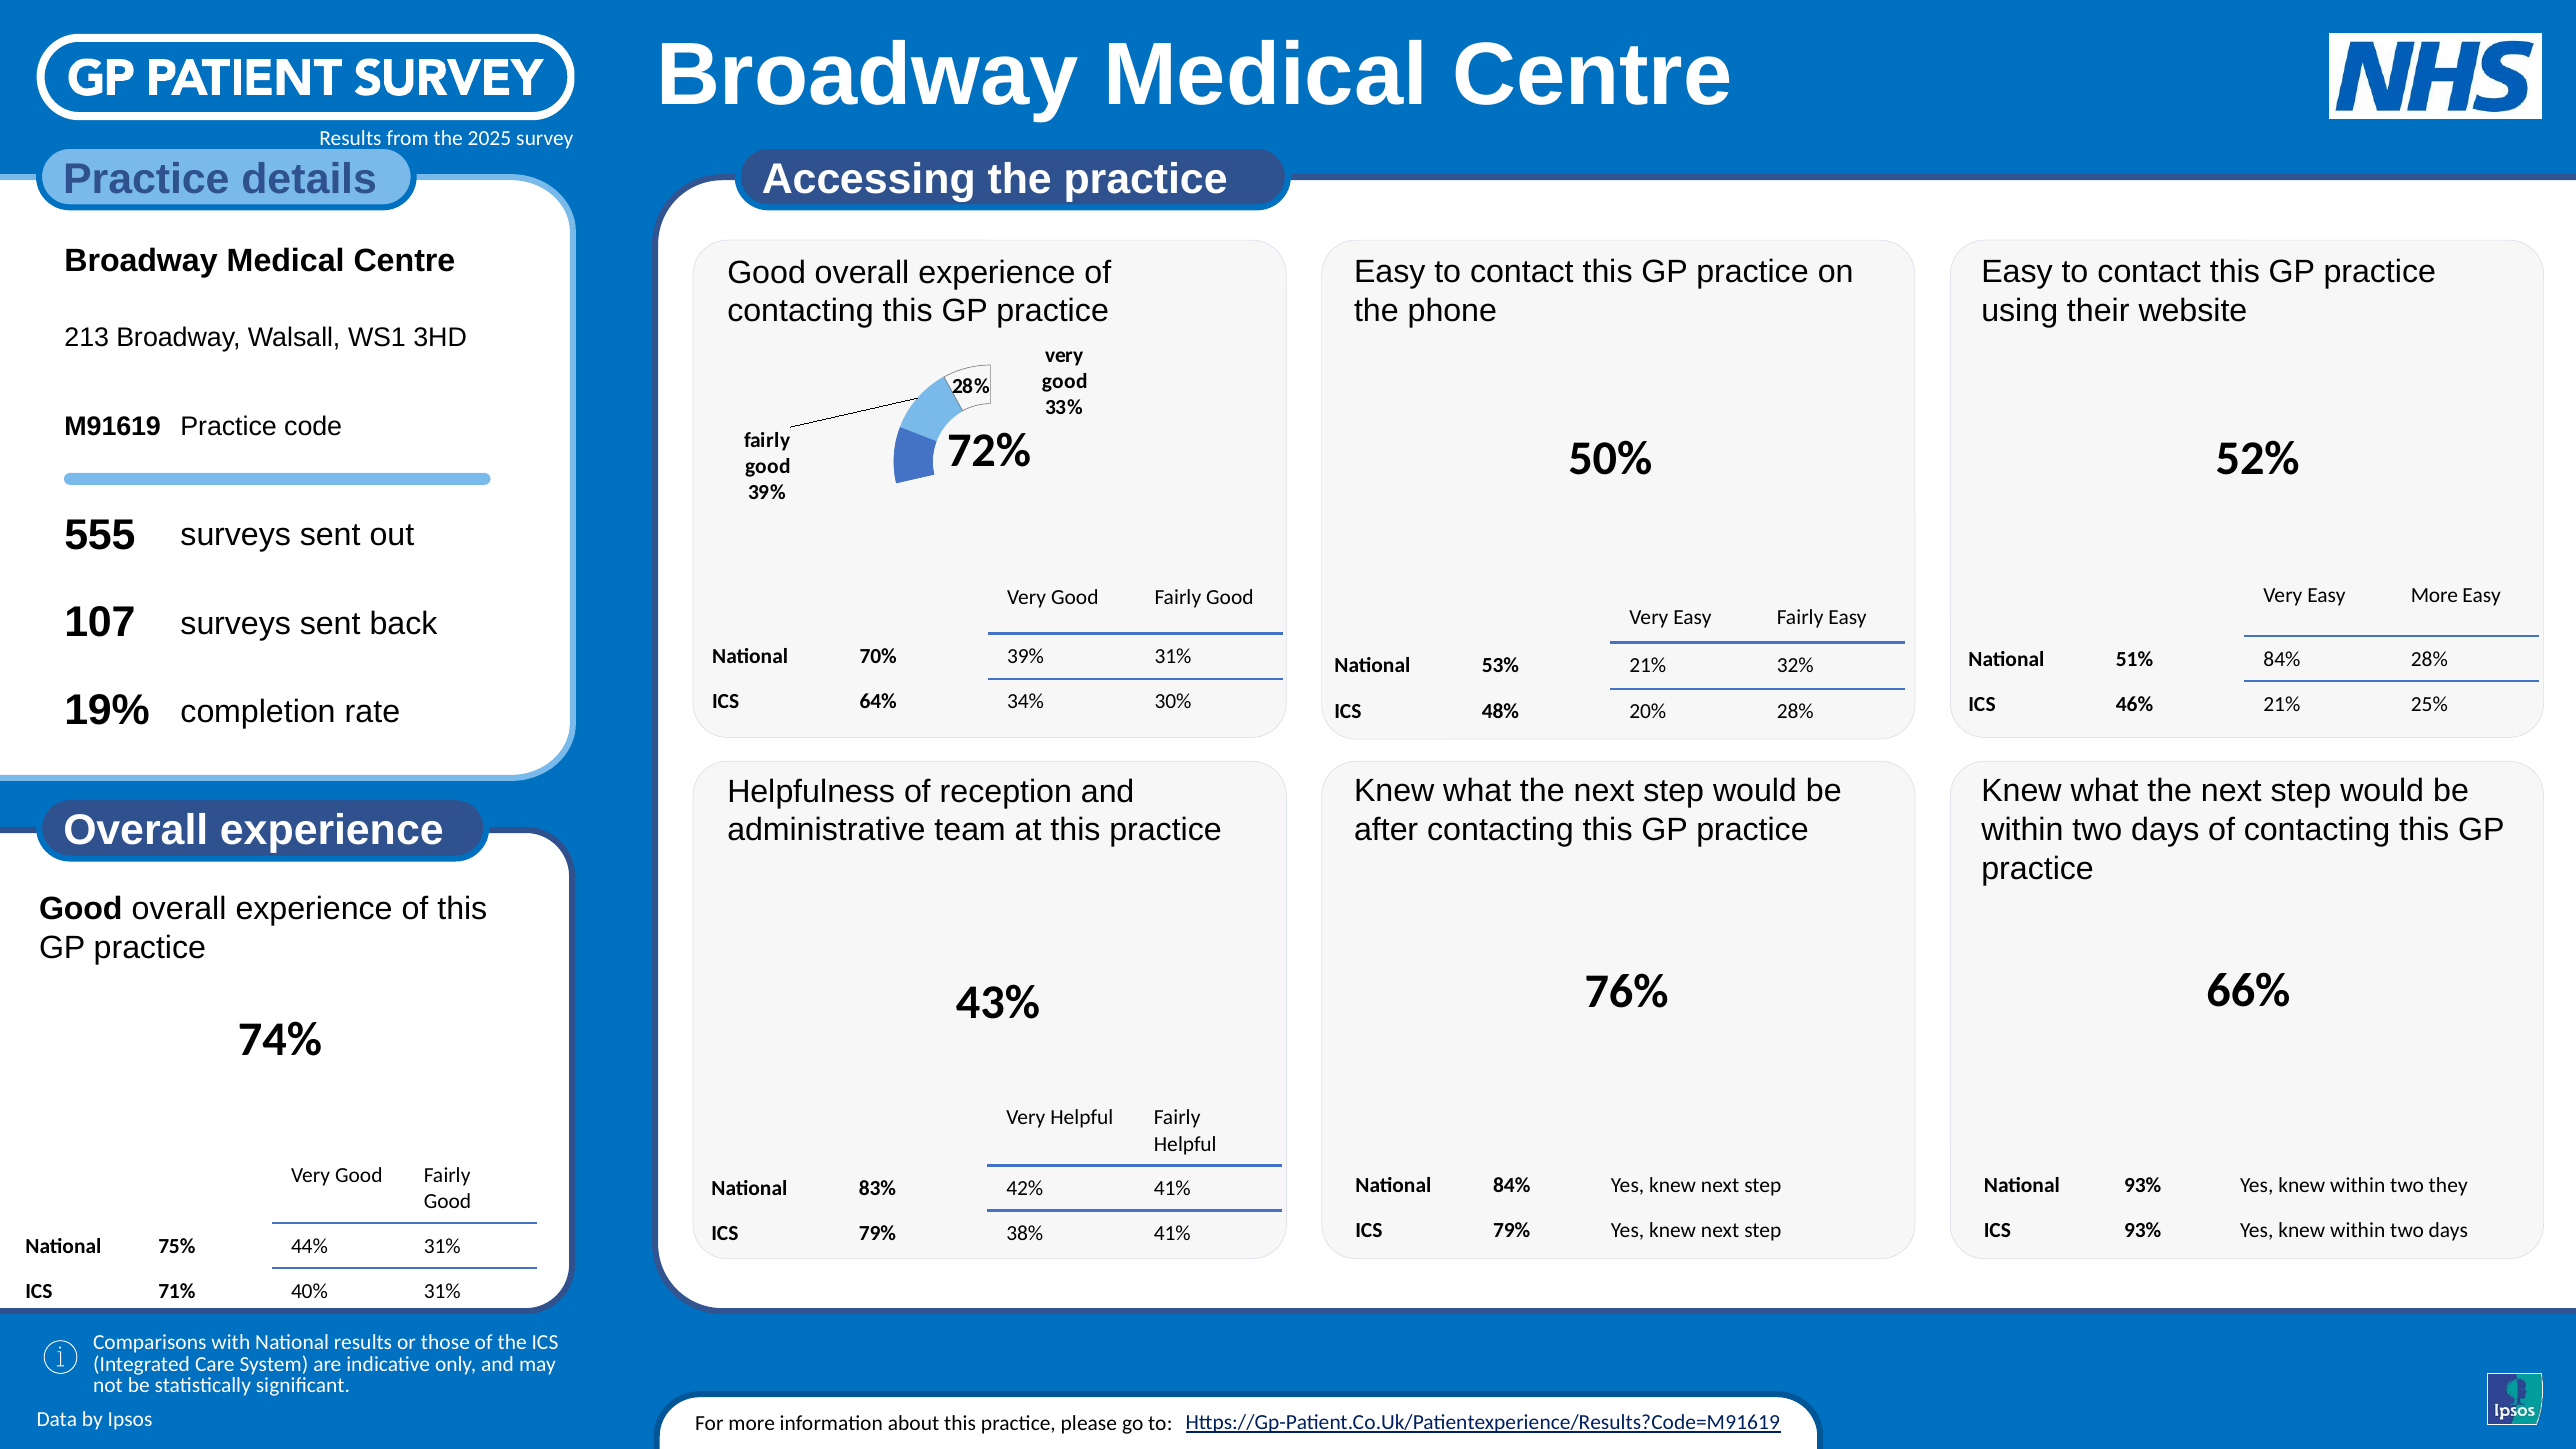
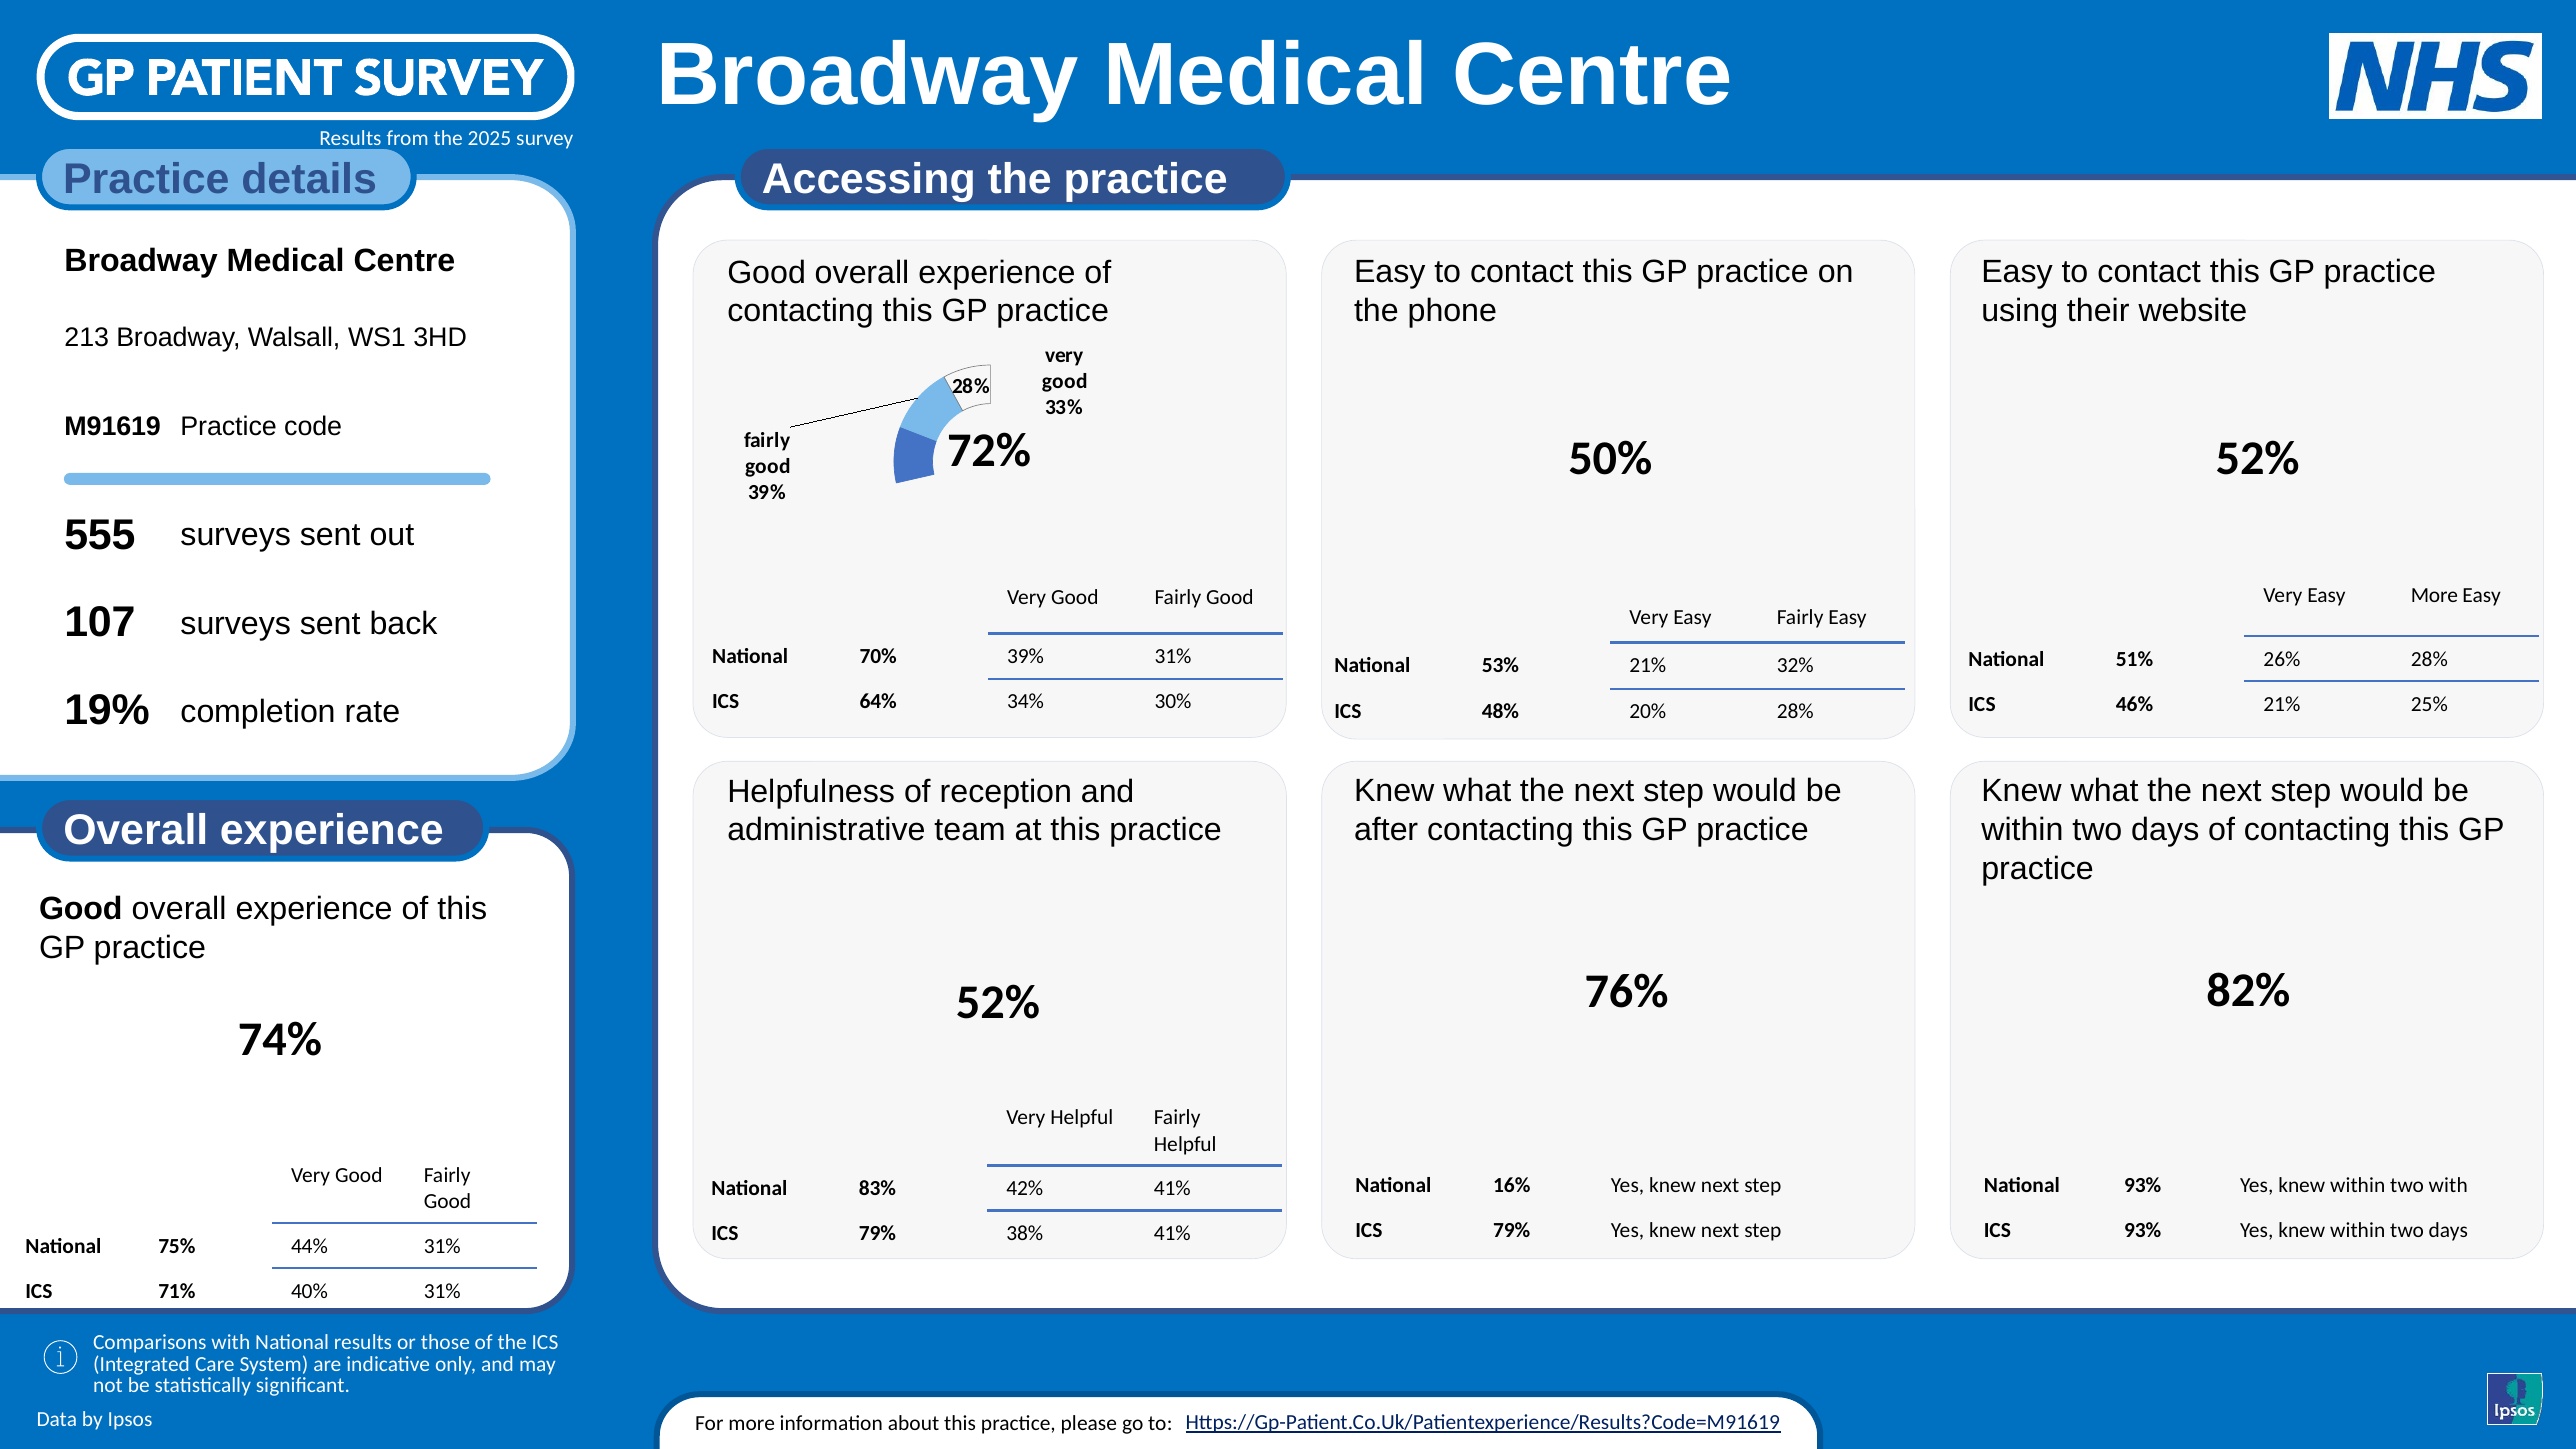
51% 84%: 84% -> 26%
43% at (998, 1003): 43% -> 52%
66%: 66% -> 82%
National 84%: 84% -> 16%
two they: they -> with
